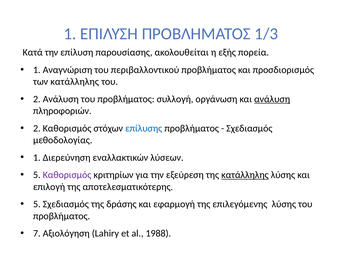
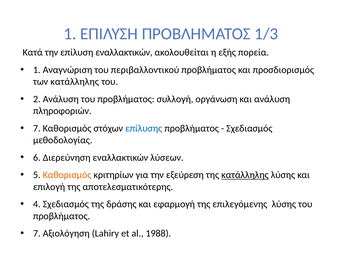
επίλυση παρουσίασης: παρουσίασης -> εναλλακτικών
ανάλυση at (272, 99) underline: present -> none
2 at (37, 128): 2 -> 7
1 at (37, 157): 1 -> 6
Καθορισμός at (67, 175) colour: purple -> orange
5 at (37, 204): 5 -> 4
